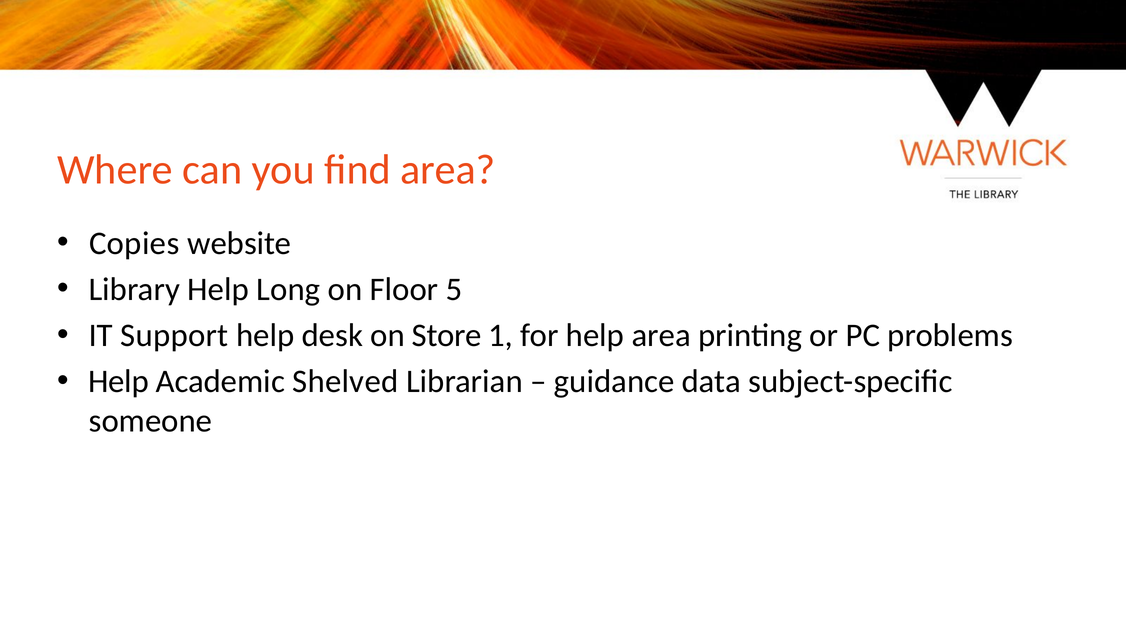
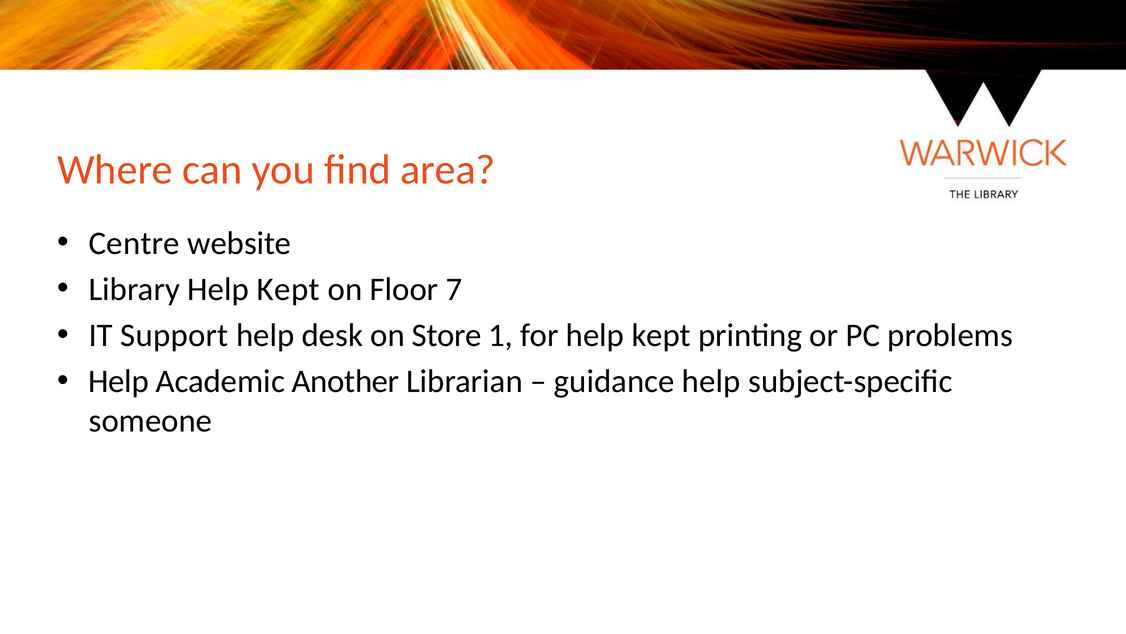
Copies: Copies -> Centre
Library Help Long: Long -> Kept
5: 5 -> 7
for help area: area -> kept
Shelved: Shelved -> Another
guidance data: data -> help
